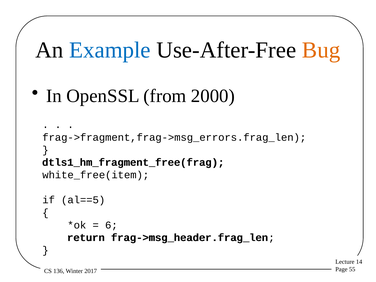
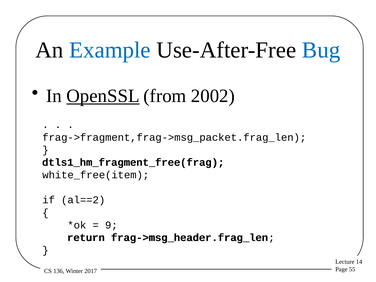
Bug colour: orange -> blue
OpenSSL underline: none -> present
2000: 2000 -> 2002
frag->fragment,frag->msg_errors.frag_len: frag->fragment,frag->msg_errors.frag_len -> frag->fragment,frag->msg_packet.frag_len
al==5: al==5 -> al==2
6: 6 -> 9
